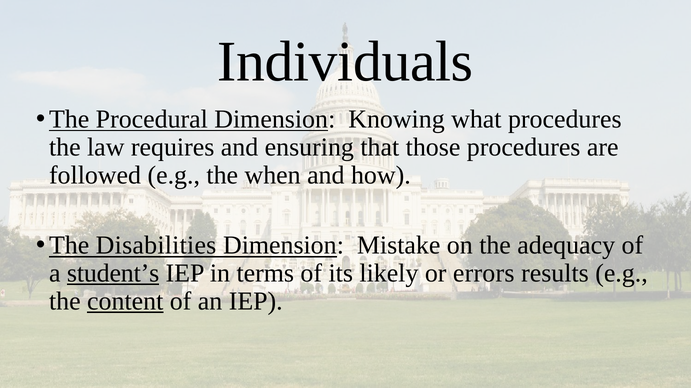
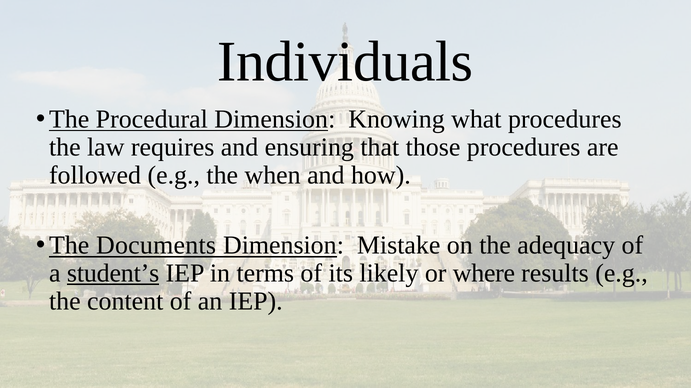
Disabilities: Disabilities -> Documents
errors: errors -> where
content underline: present -> none
